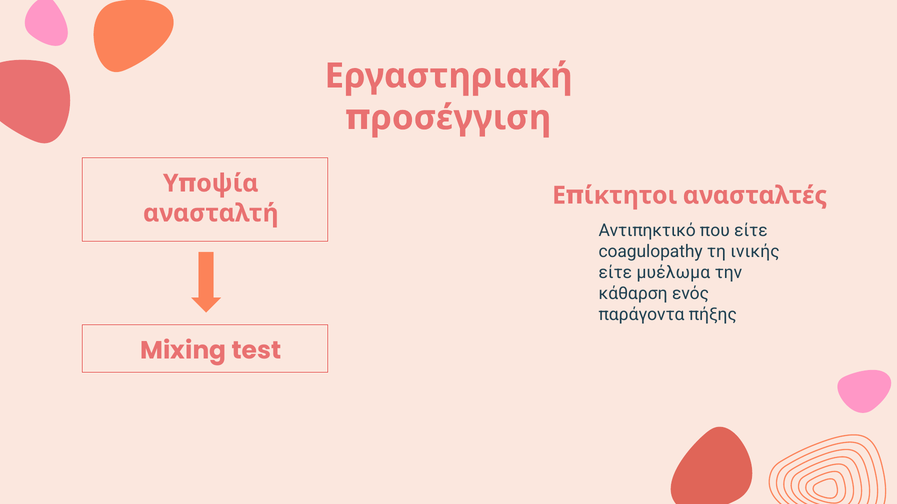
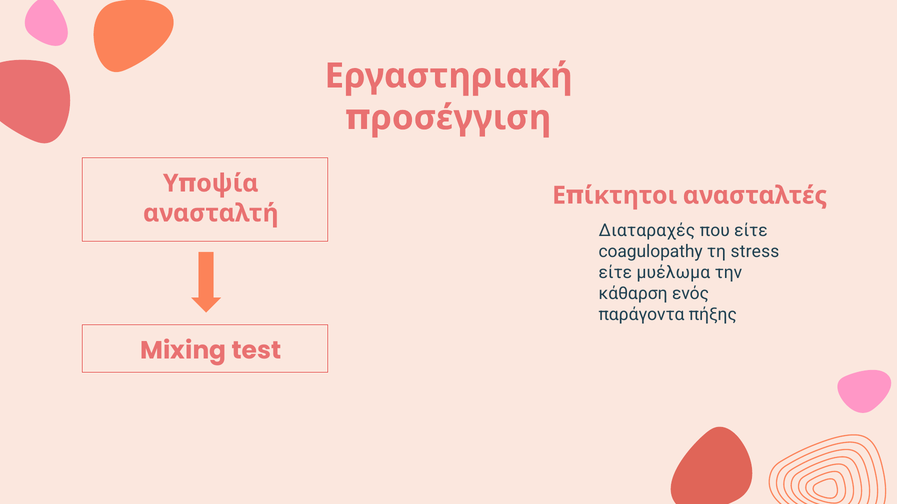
Αντιπηκτικό: Αντιπηκτικό -> Διαταραχές
ινικής: ινικής -> stress
